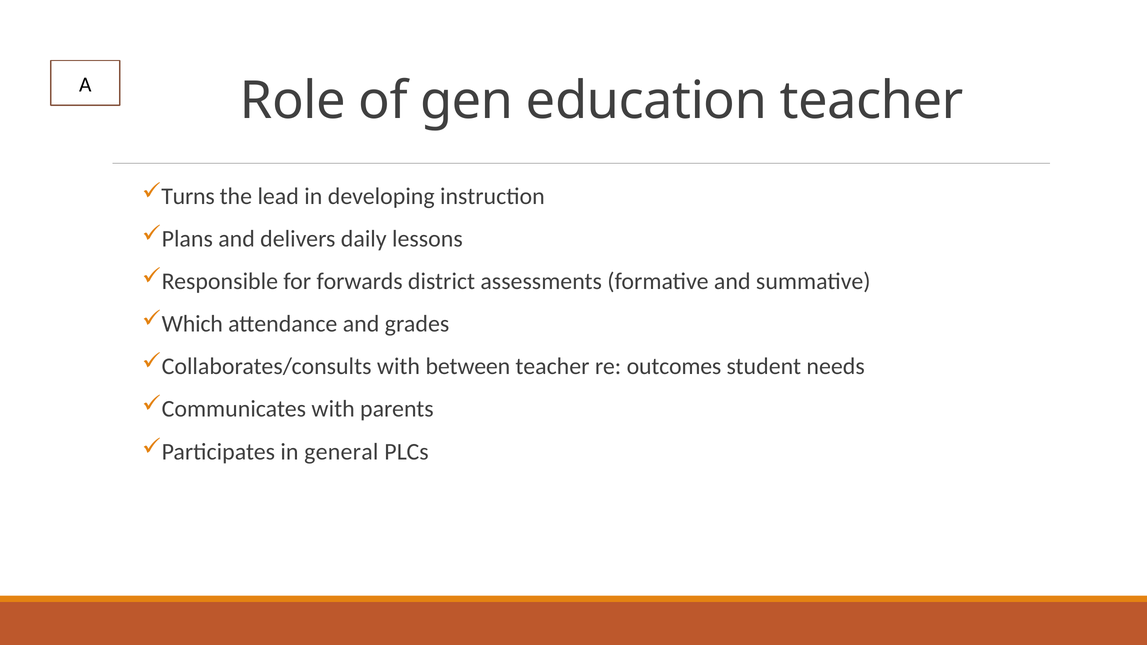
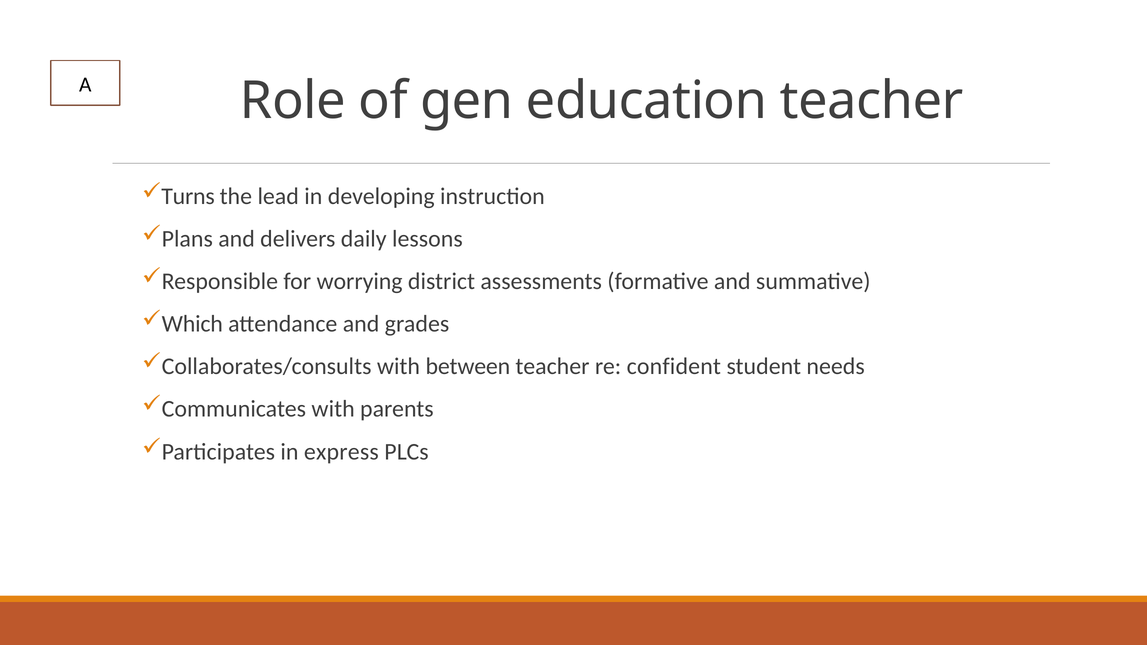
forwards: forwards -> worrying
outcomes: outcomes -> confident
general: general -> express
